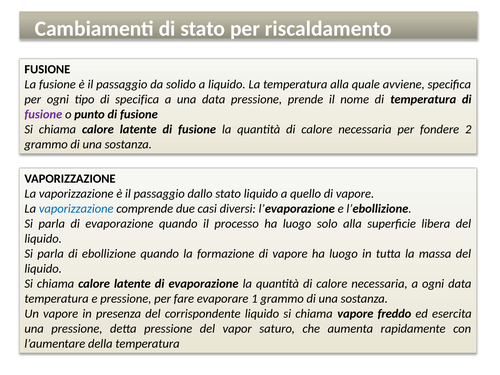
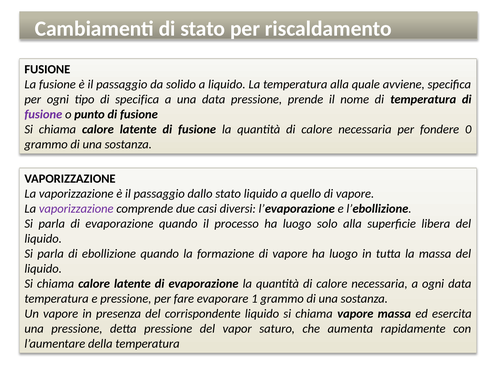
2: 2 -> 0
vaporizzazione at (76, 209) colour: blue -> purple
vapore freddo: freddo -> massa
